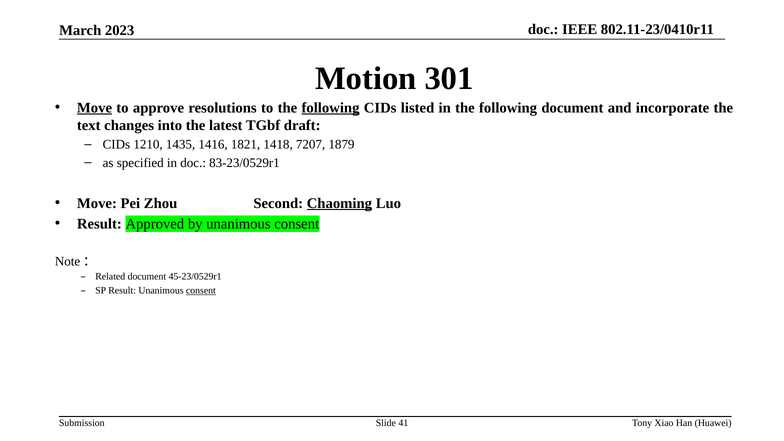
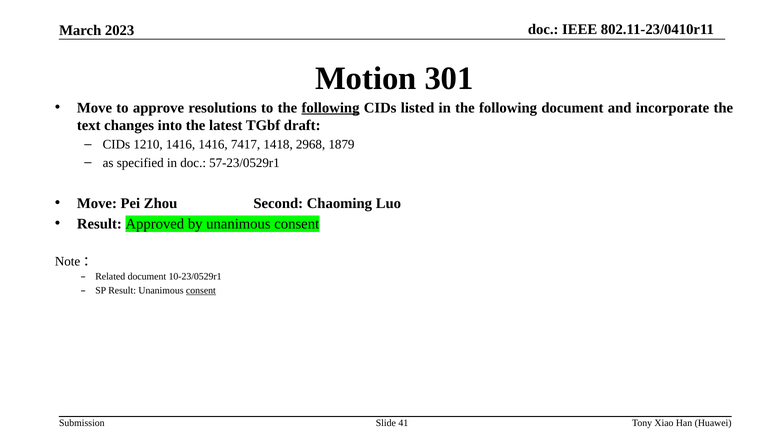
Move at (95, 108) underline: present -> none
1210 1435: 1435 -> 1416
1821: 1821 -> 7417
7207: 7207 -> 2968
83-23/0529r1: 83-23/0529r1 -> 57-23/0529r1
Chaoming underline: present -> none
45-23/0529r1: 45-23/0529r1 -> 10-23/0529r1
